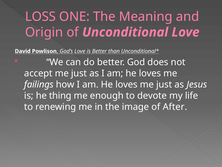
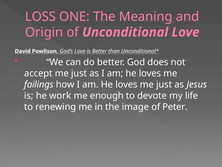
thing: thing -> work
After: After -> Peter
